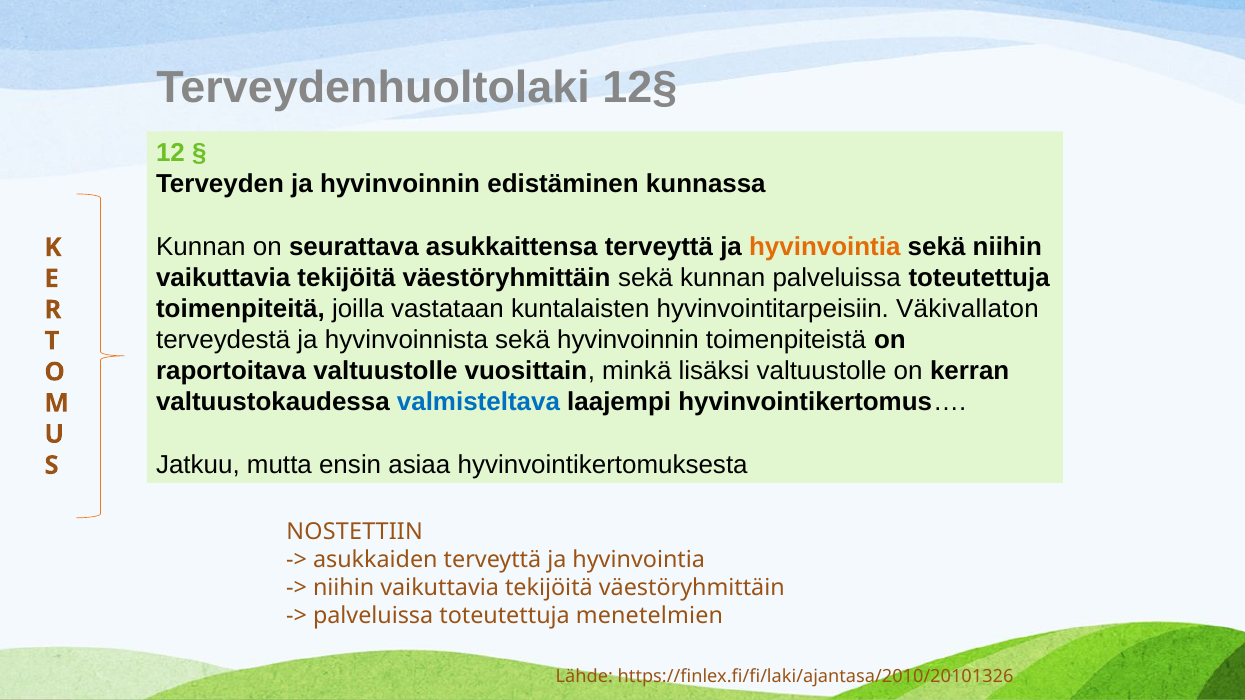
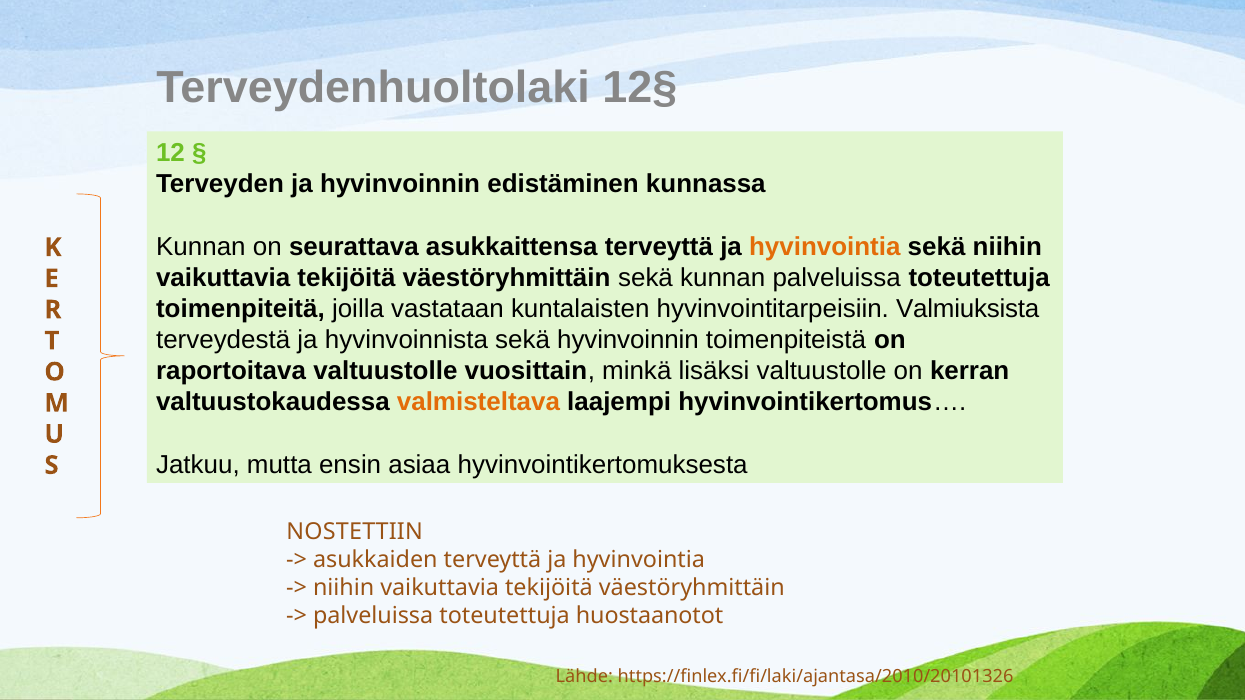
Väkivallaton: Väkivallaton -> Valmiuksista
valmisteltava colour: blue -> orange
menetelmien: menetelmien -> huostaanotot
